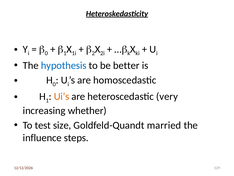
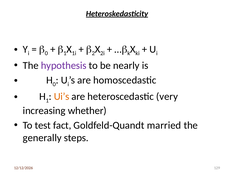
hypothesis colour: blue -> purple
better: better -> nearly
size: size -> fact
influence: influence -> generally
